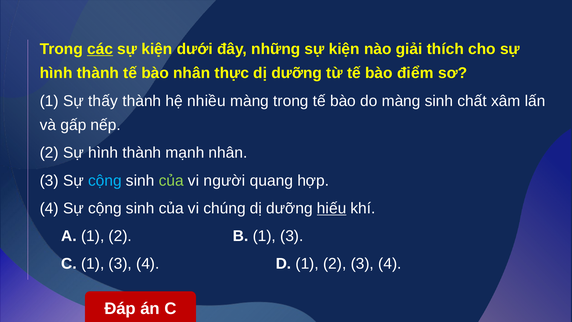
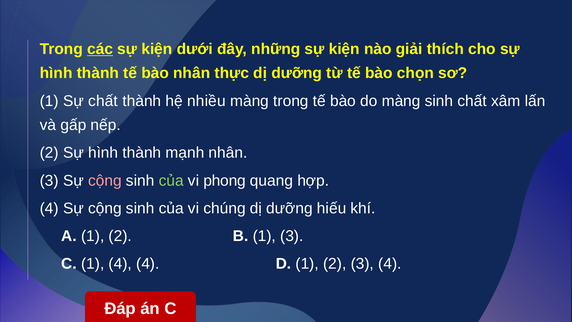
điểm: điểm -> chọn
Sự thấy: thấy -> chất
cộng at (105, 180) colour: light blue -> pink
người: người -> phong
hiếu underline: present -> none
C 1 3: 3 -> 4
